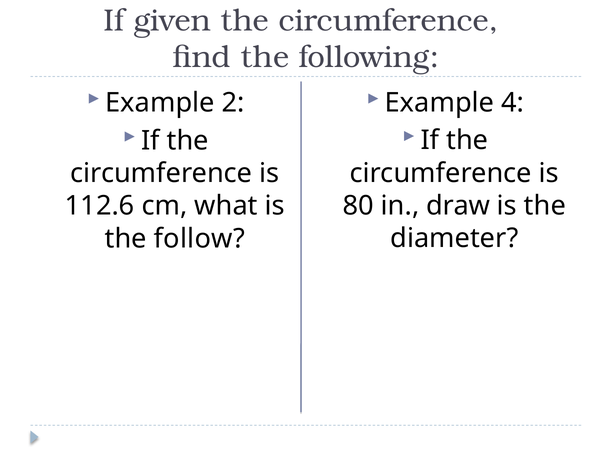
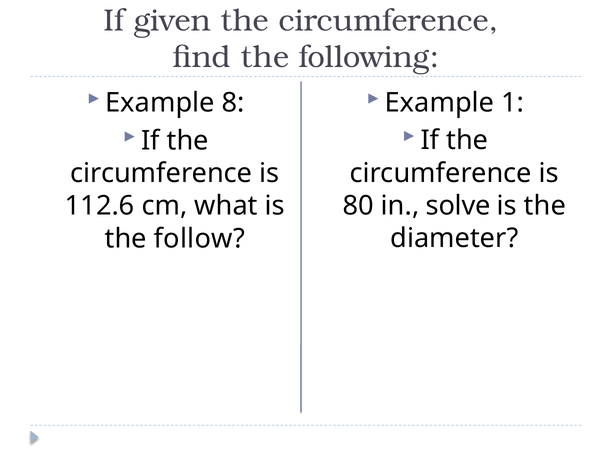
4: 4 -> 1
2: 2 -> 8
draw: draw -> solve
